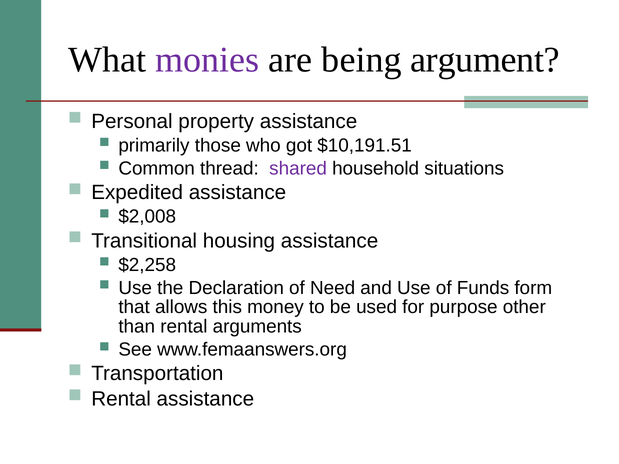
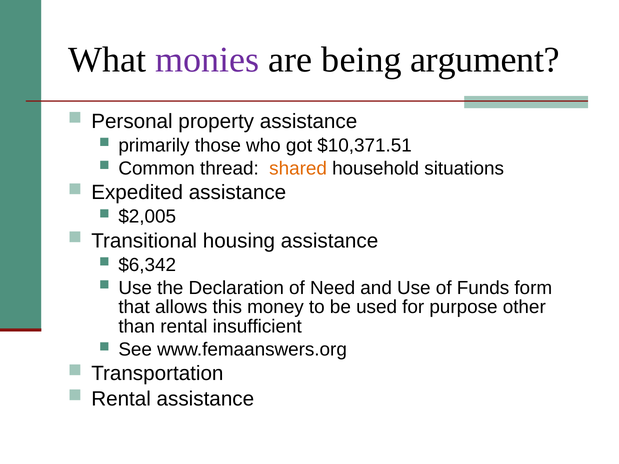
$10,191.51: $10,191.51 -> $10,371.51
shared colour: purple -> orange
$2,008: $2,008 -> $2,005
$2,258: $2,258 -> $6,342
arguments: arguments -> insufficient
